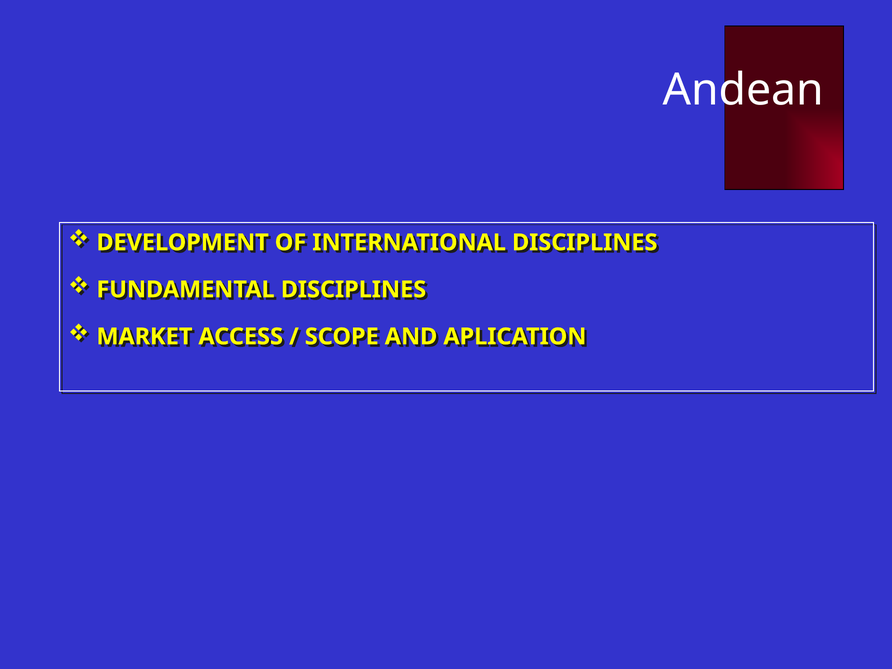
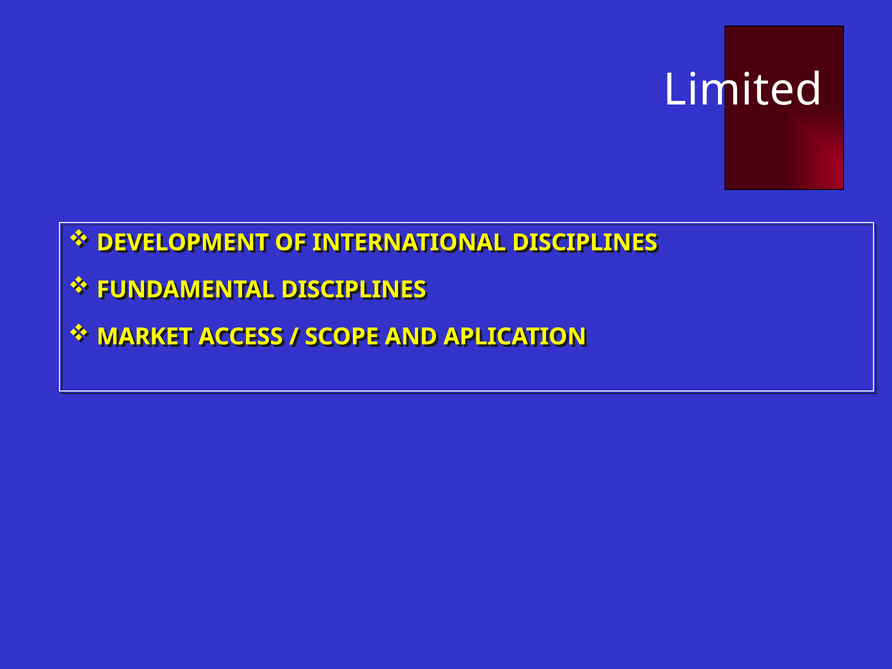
Andean: Andean -> Limited
